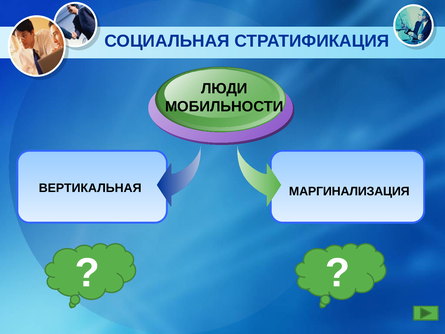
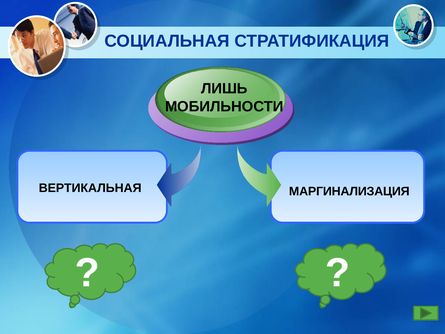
ЛЮДИ: ЛЮДИ -> ЛИШЬ
